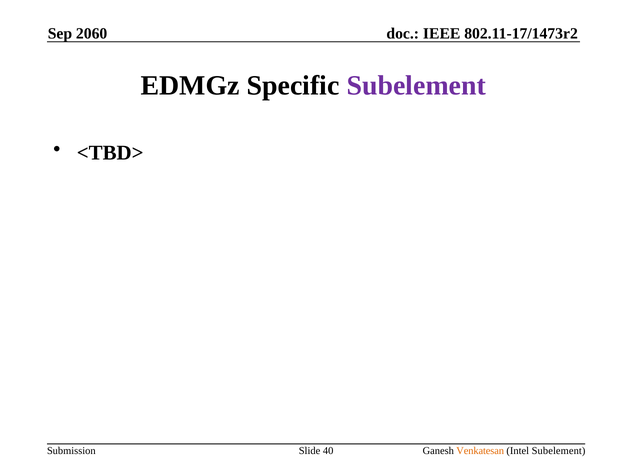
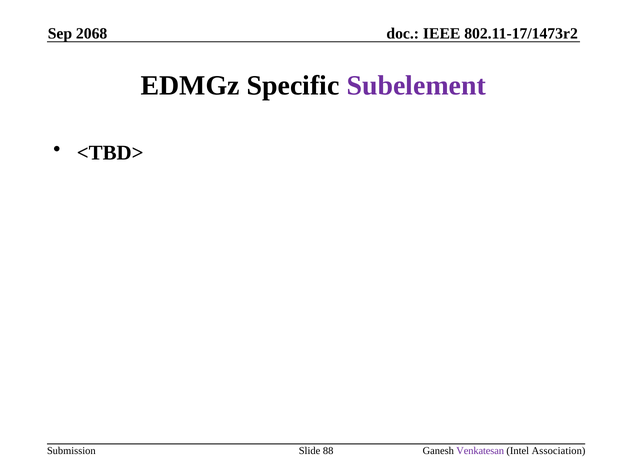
2060: 2060 -> 2068
Venkatesan colour: orange -> purple
Intel Subelement: Subelement -> Association
40: 40 -> 88
